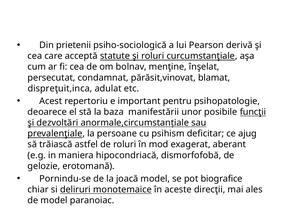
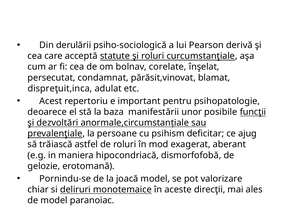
prietenii: prietenii -> derulării
menţine: menţine -> corelate
biografice: biografice -> valorizare
